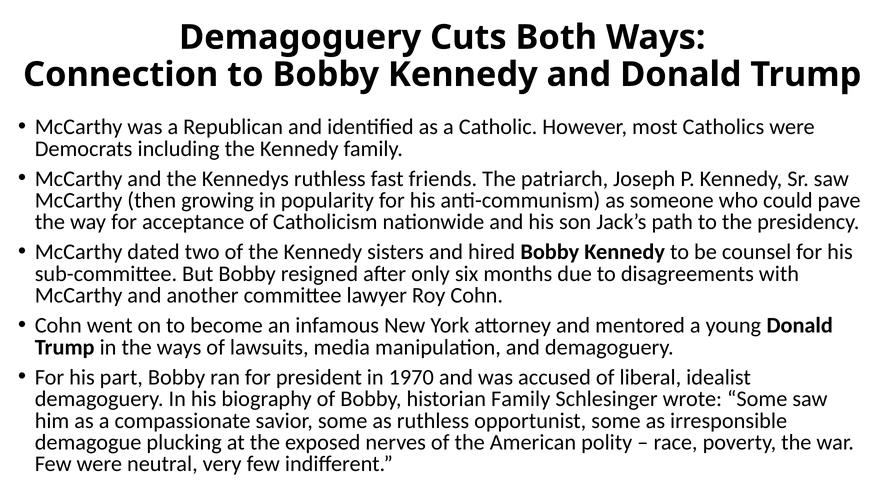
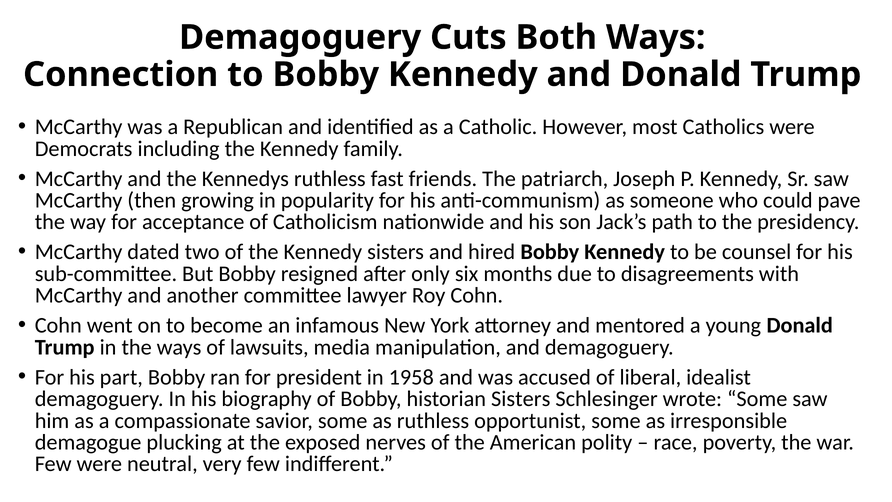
1970: 1970 -> 1958
historian Family: Family -> Sisters
